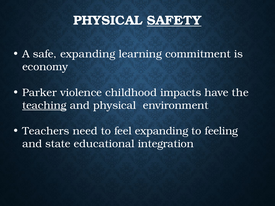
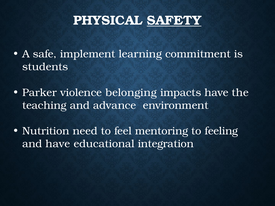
safe expanding: expanding -> implement
economy: economy -> students
childhood: childhood -> belonging
teaching underline: present -> none
and physical: physical -> advance
Teachers: Teachers -> Nutrition
feel expanding: expanding -> mentoring
and state: state -> have
